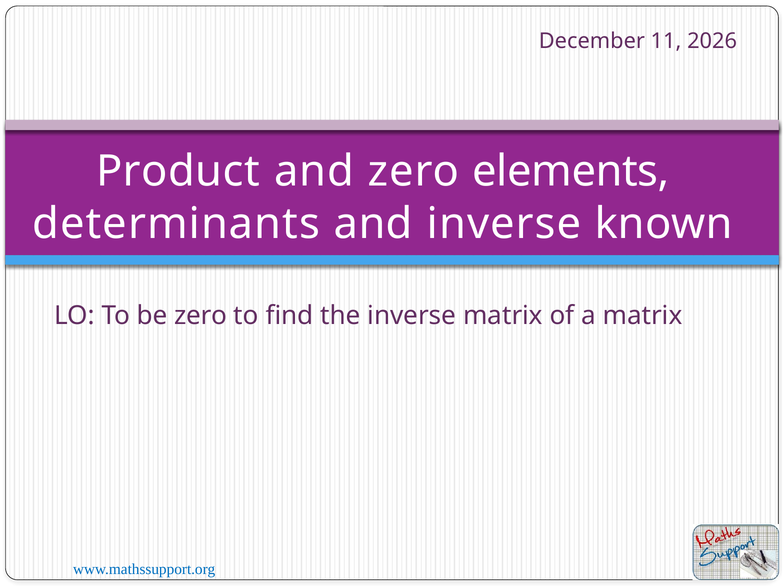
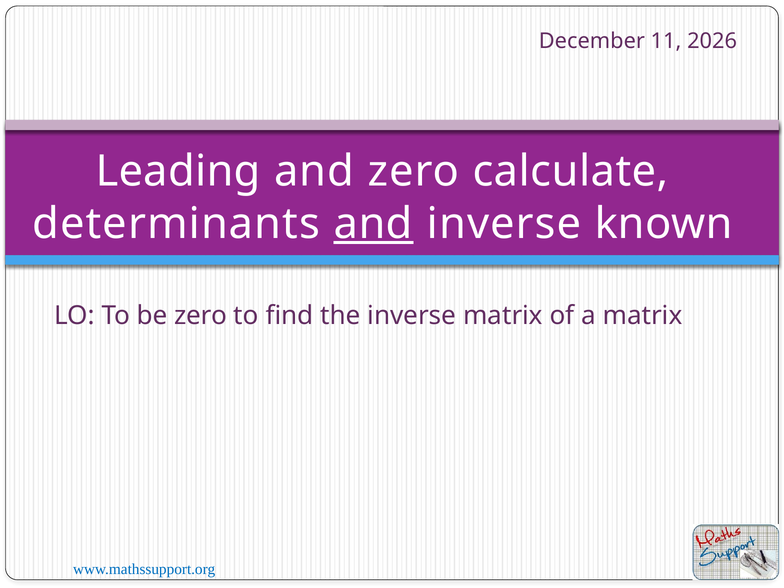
Product: Product -> Leading
elements: elements -> calculate
and at (373, 224) underline: none -> present
